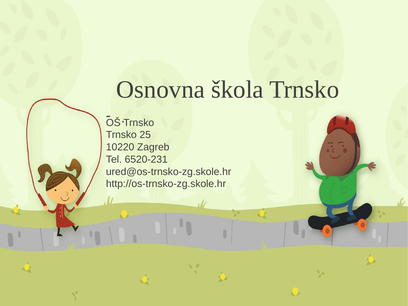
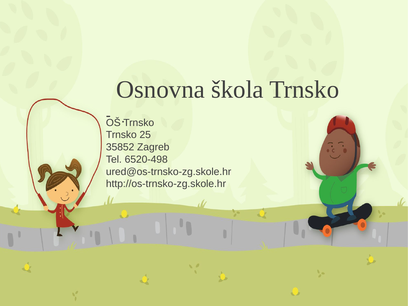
10220: 10220 -> 35852
6520-231: 6520-231 -> 6520-498
